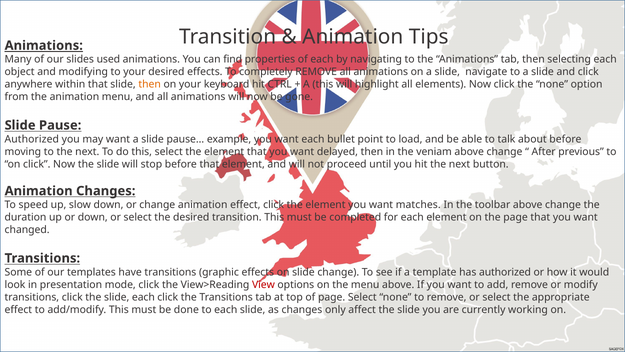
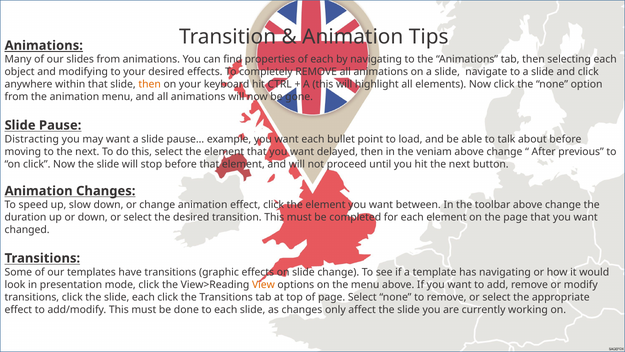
slides used: used -> from
Authorized at (32, 139): Authorized -> Distracting
matches: matches -> between
has authorized: authorized -> navigating
View colour: red -> orange
